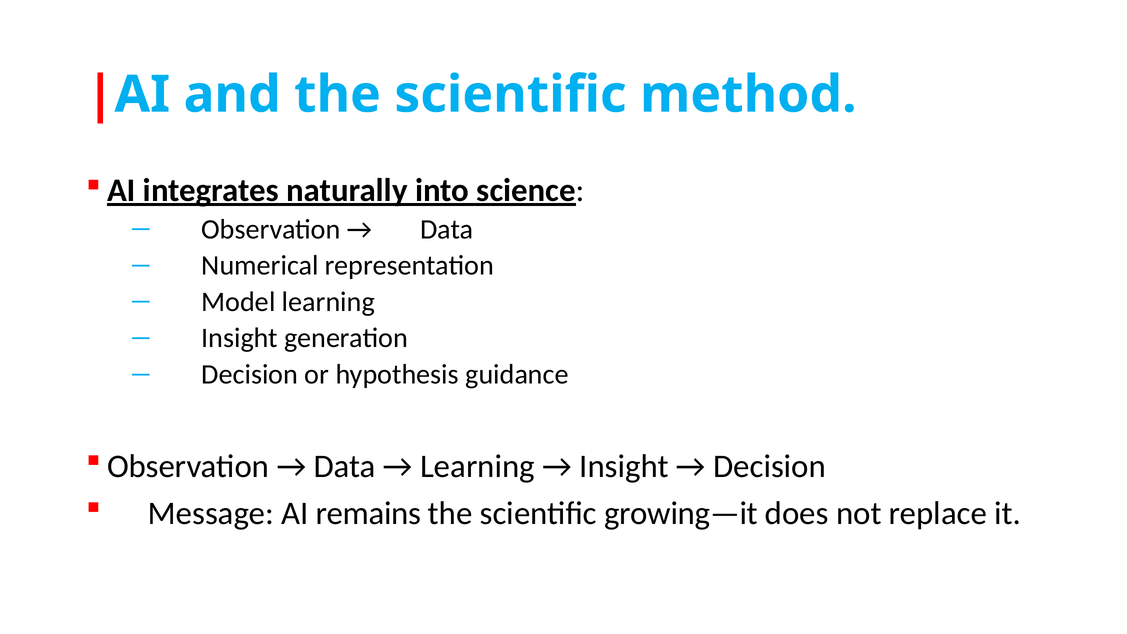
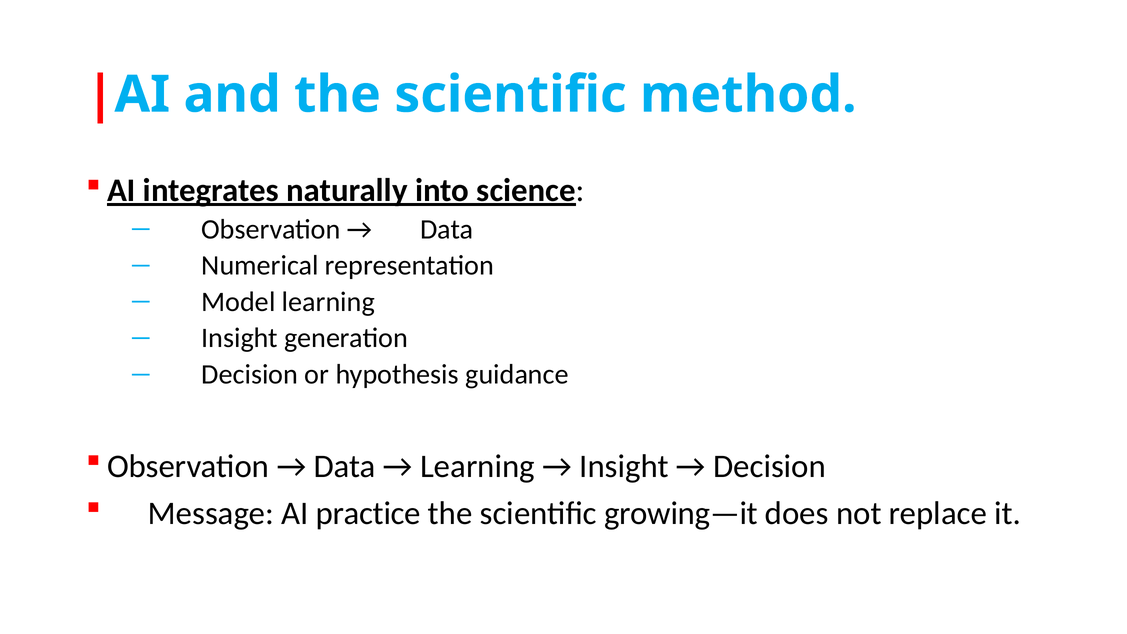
remains: remains -> practice
